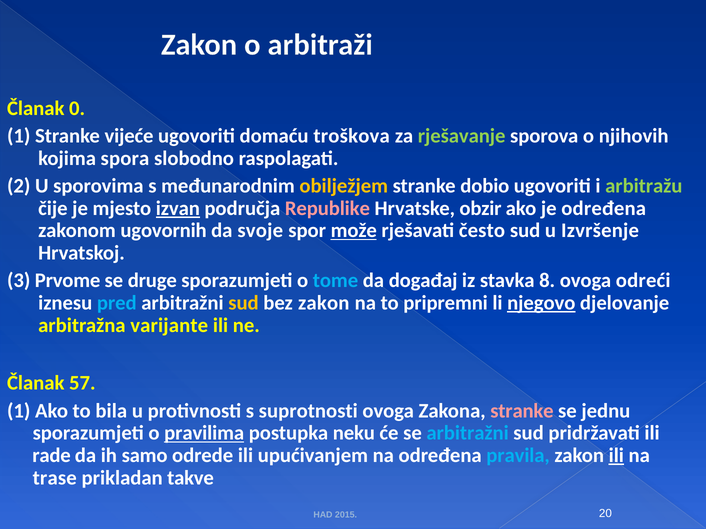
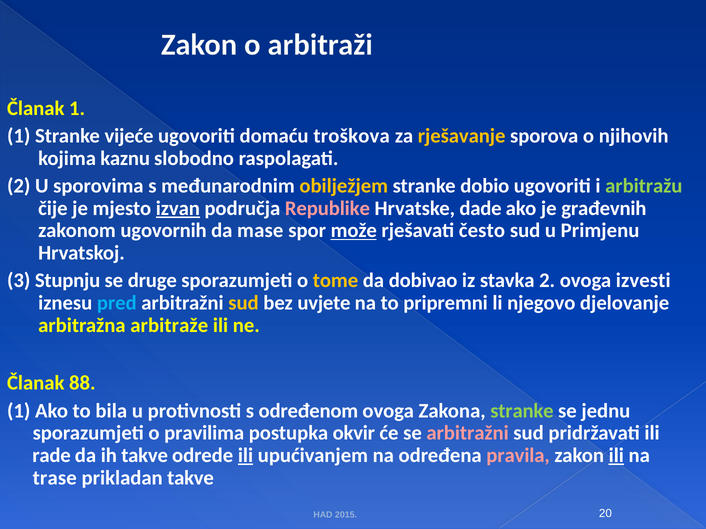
Članak 0: 0 -> 1
rješavanje colour: light green -> yellow
spora: spora -> kaznu
obzir: obzir -> dade
je određena: određena -> građevnih
svoje: svoje -> mase
Izvršenje: Izvršenje -> Primjenu
Prvome: Prvome -> Stupnju
tome colour: light blue -> yellow
događaj: događaj -> dobivao
stavka 8: 8 -> 2
odreći: odreći -> izvesti
bez zakon: zakon -> uvjete
njegovo underline: present -> none
varijante: varijante -> arbitraže
57: 57 -> 88
suprotnosti: suprotnosti -> određenom
stranke at (522, 411) colour: pink -> light green
pravilima underline: present -> none
neku: neku -> okvir
arbitražni at (468, 434) colour: light blue -> pink
ih samo: samo -> takve
ili at (245, 456) underline: none -> present
pravila colour: light blue -> pink
